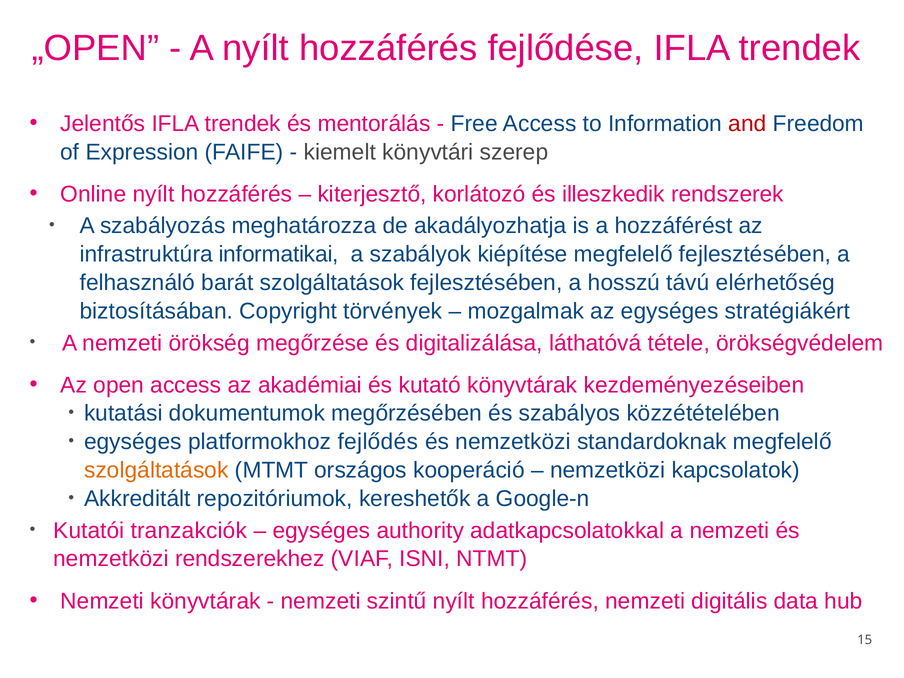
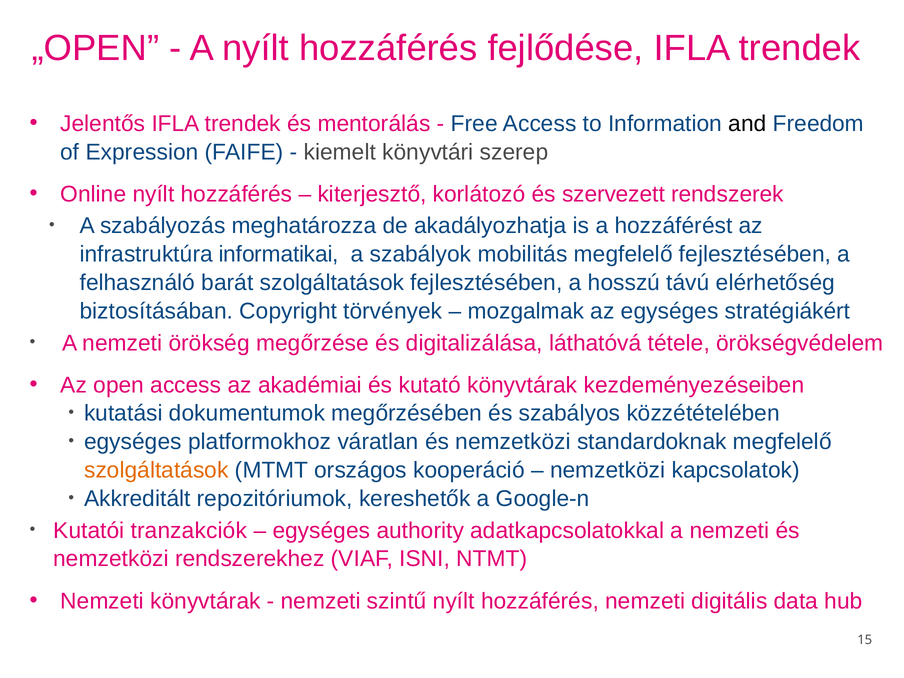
and colour: red -> black
illeszkedik: illeszkedik -> szervezett
kiépítése: kiépítése -> mobilitás
fejlődés: fejlődés -> váratlan
